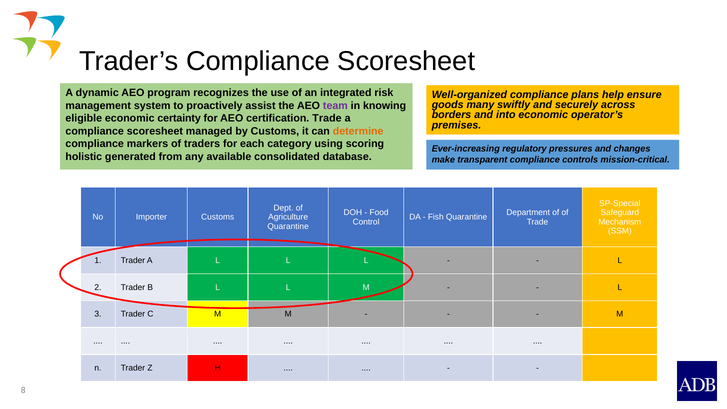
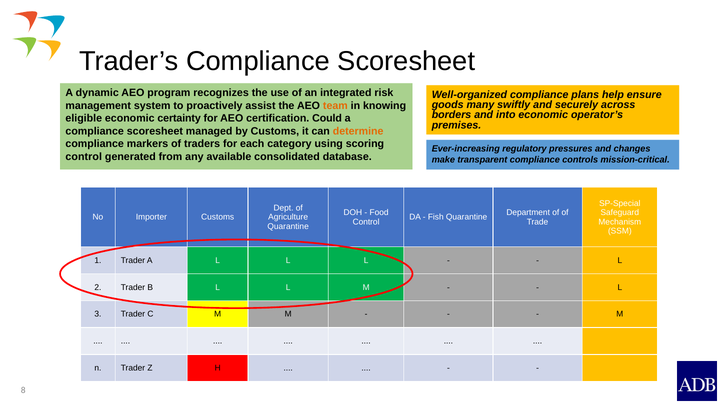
team colour: purple -> orange
certification Trade: Trade -> Could
holistic at (84, 157): holistic -> control
